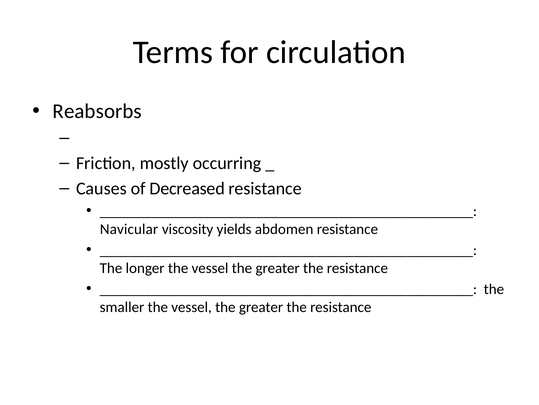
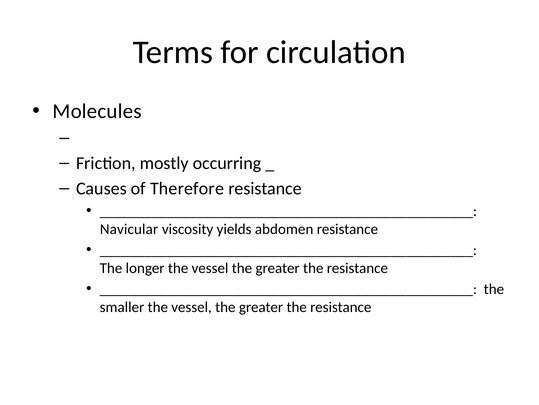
Reabsorbs: Reabsorbs -> Molecules
Decreased: Decreased -> Therefore
